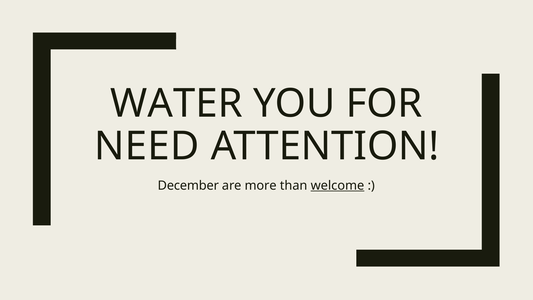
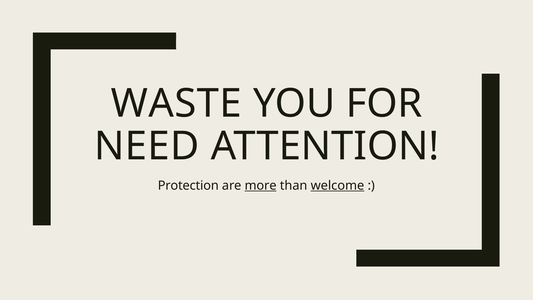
WATER: WATER -> WASTE
December: December -> Protection
more underline: none -> present
